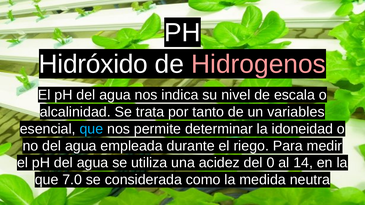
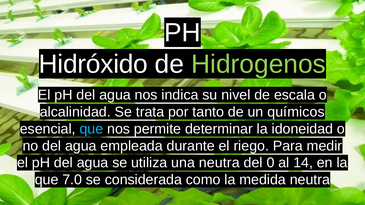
Hidrogenos colour: pink -> light green
variables: variables -> químicos
una acidez: acidez -> neutra
